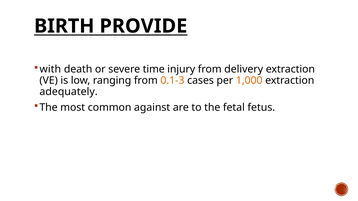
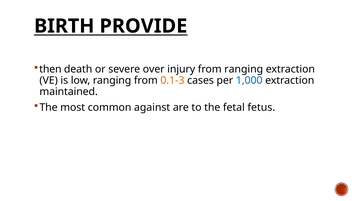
with: with -> then
time: time -> over
from delivery: delivery -> ranging
1,000 colour: orange -> blue
adequately: adequately -> maintained
